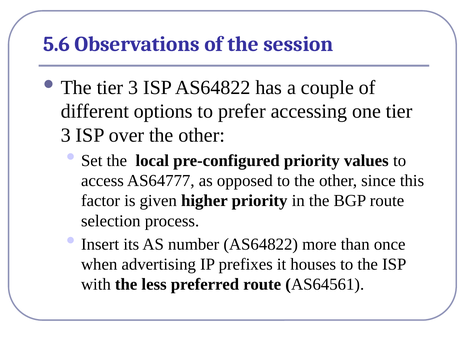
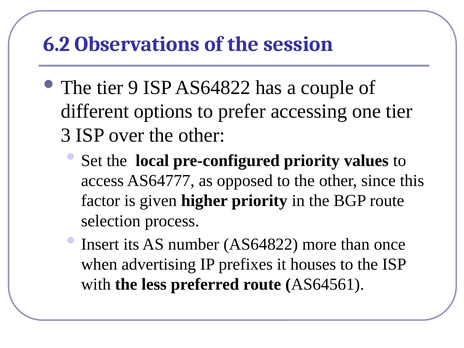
5.6: 5.6 -> 6.2
The tier 3: 3 -> 9
